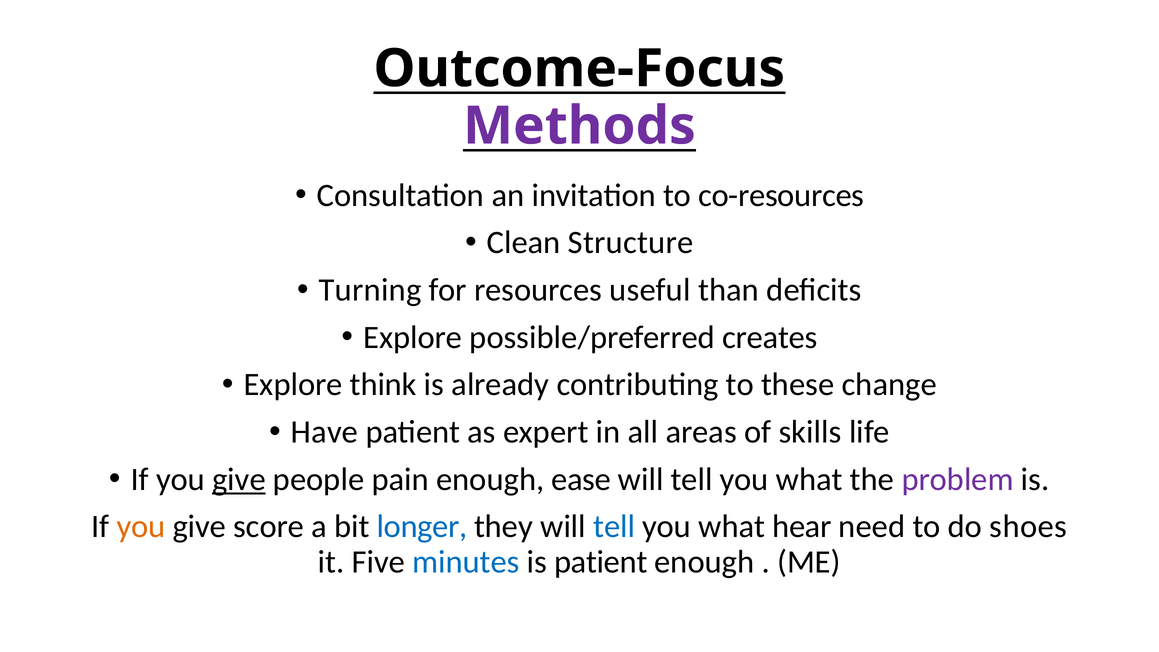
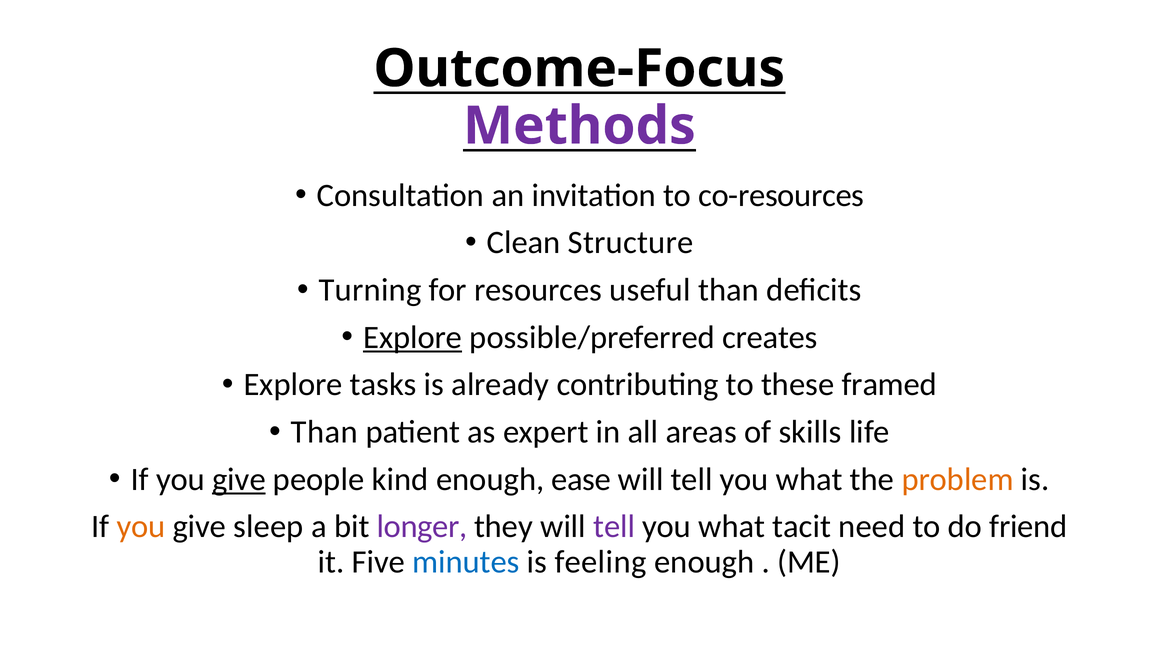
Explore at (413, 337) underline: none -> present
think: think -> tasks
change: change -> framed
Have at (324, 432): Have -> Than
pain: pain -> kind
problem colour: purple -> orange
score: score -> sleep
longer colour: blue -> purple
tell at (614, 527) colour: blue -> purple
hear: hear -> tacit
shoes: shoes -> friend
is patient: patient -> feeling
